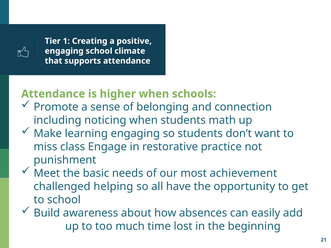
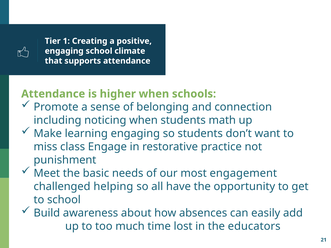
achievement: achievement -> engagement
beginning: beginning -> educators
